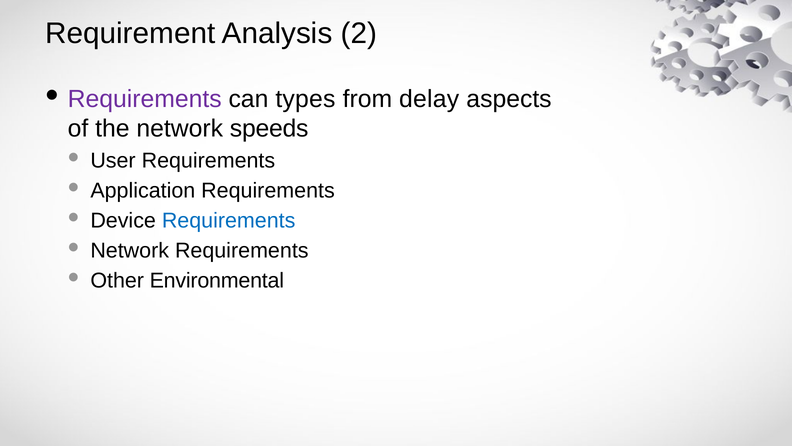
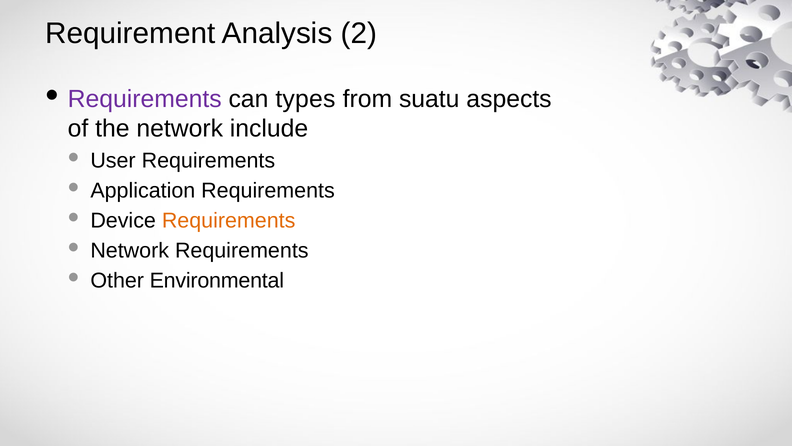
delay: delay -> suatu
speeds: speeds -> include
Requirements at (229, 220) colour: blue -> orange
